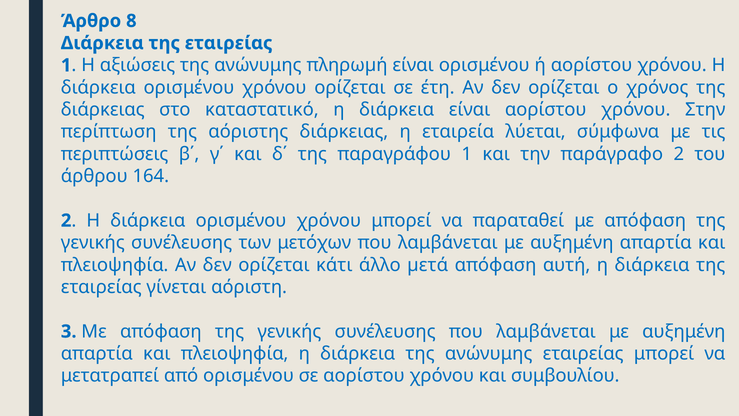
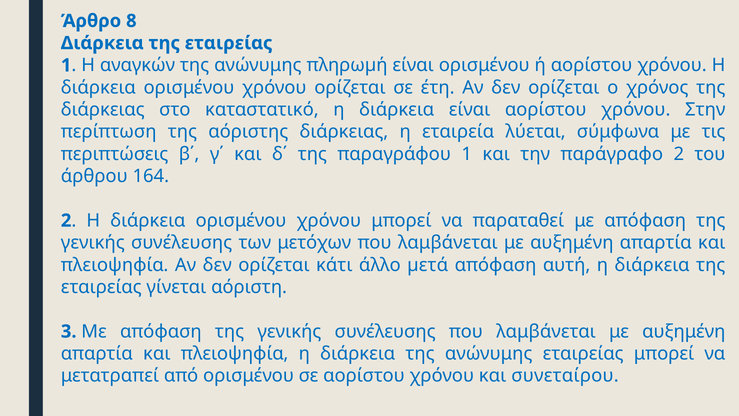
αξιώσεις: αξιώσεις -> αναγκών
συμβουλίου: συμβουλίου -> συνεταίρου
